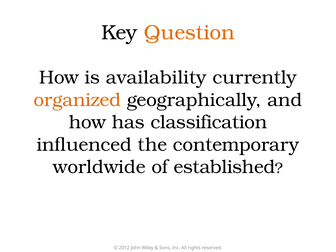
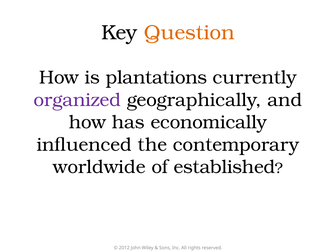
availability: availability -> plantations
organized colour: orange -> purple
classification: classification -> economically
